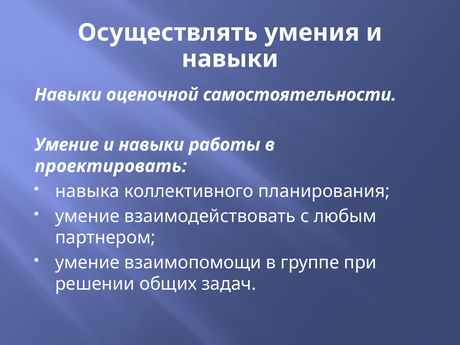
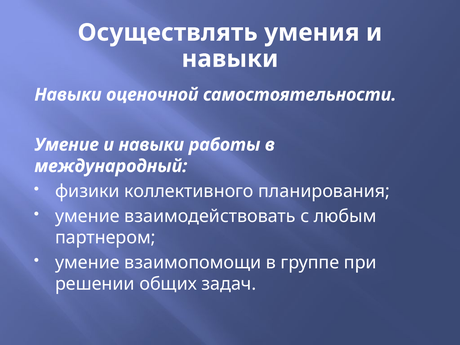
проектировать: проектировать -> международный
навыка: навыка -> физики
